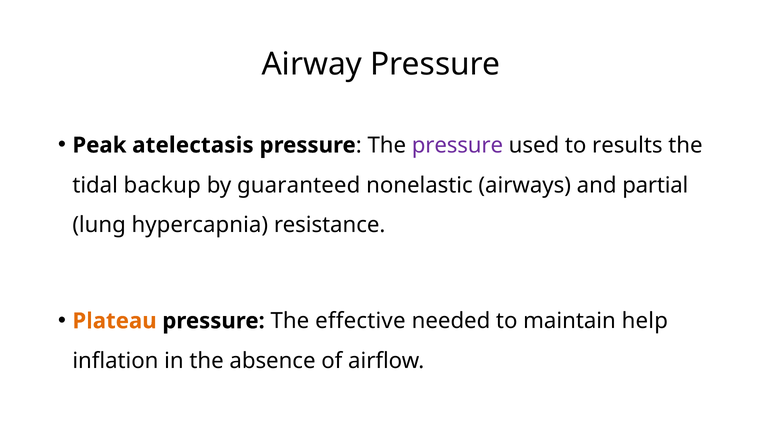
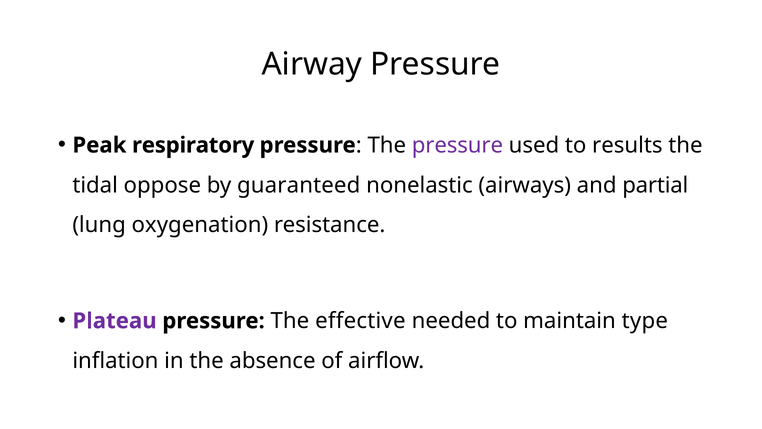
atelectasis: atelectasis -> respiratory
backup: backup -> oppose
hypercapnia: hypercapnia -> oxygenation
Plateau colour: orange -> purple
help: help -> type
